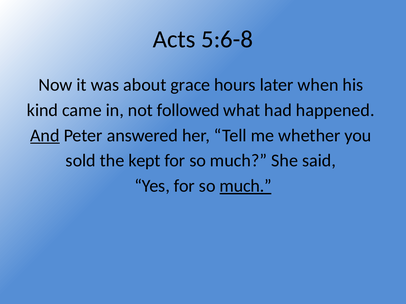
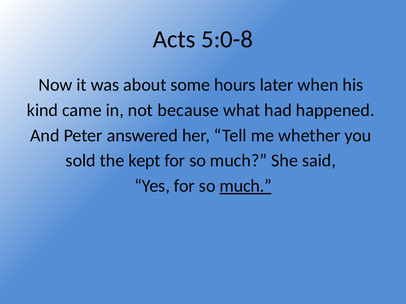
5:6-8: 5:6-8 -> 5:0-8
grace: grace -> some
followed: followed -> because
And underline: present -> none
